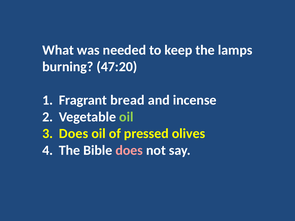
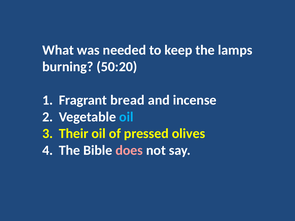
47:20: 47:20 -> 50:20
oil at (126, 117) colour: light green -> light blue
Does at (74, 134): Does -> Their
